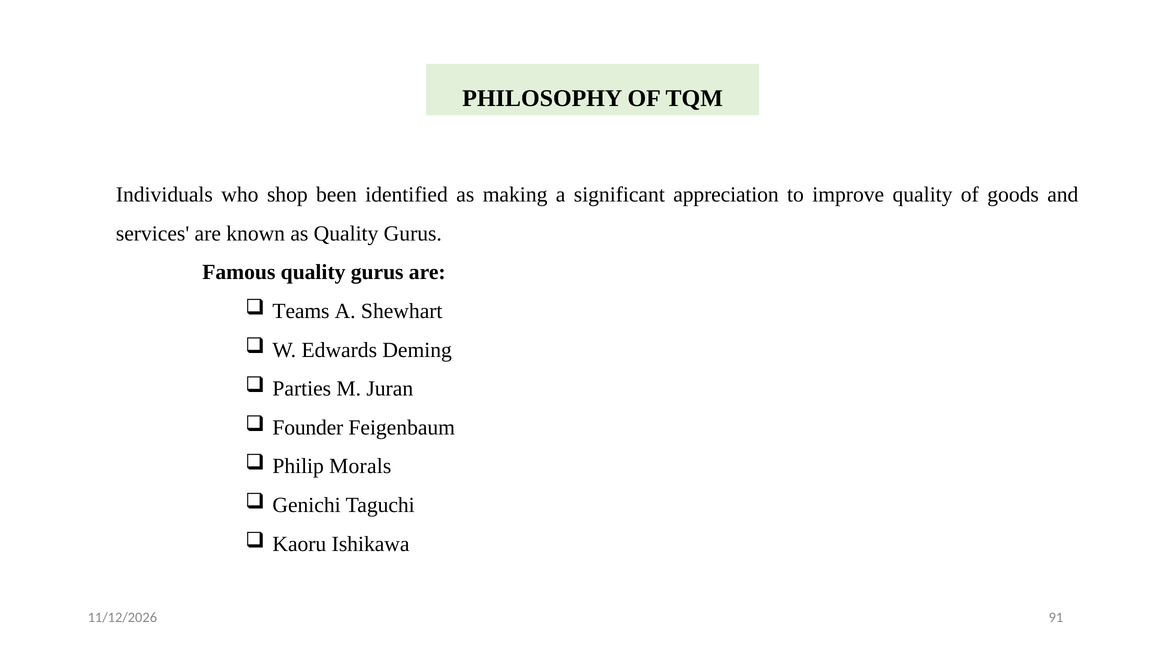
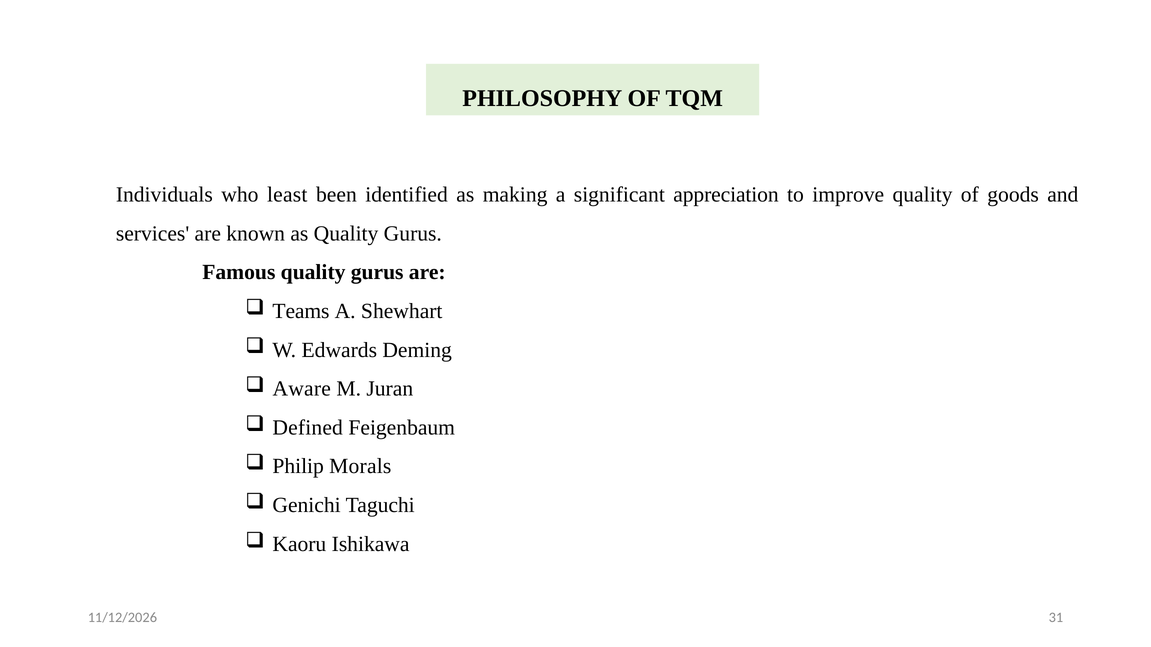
shop: shop -> least
Parties: Parties -> Aware
Founder: Founder -> Defined
91: 91 -> 31
